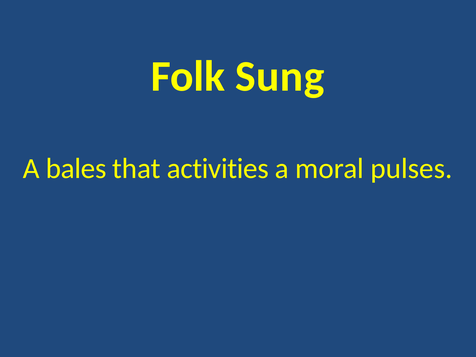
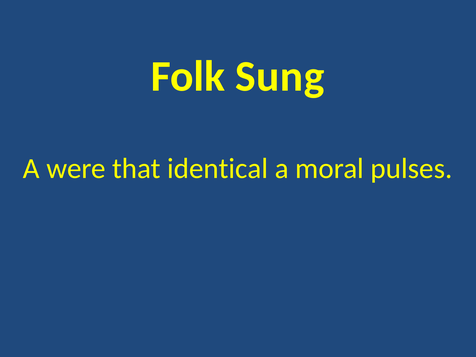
bales: bales -> were
activities: activities -> identical
